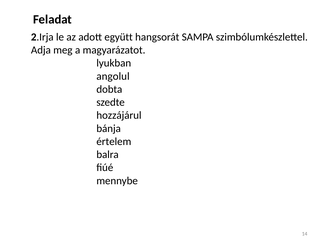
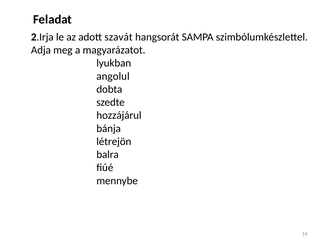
együtt: együtt -> szavát
értelem: értelem -> létrejön
